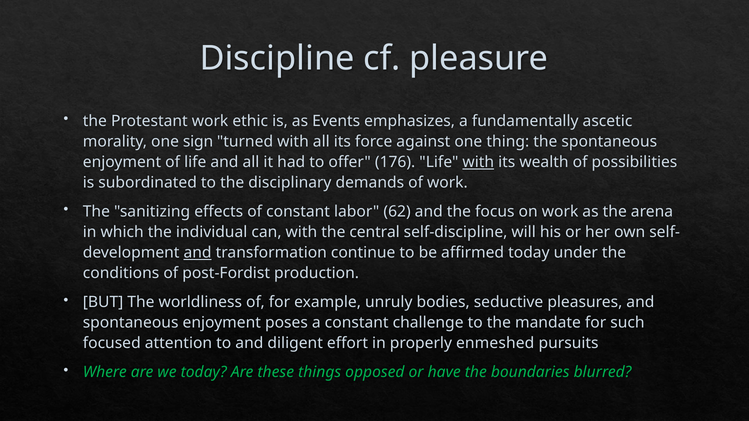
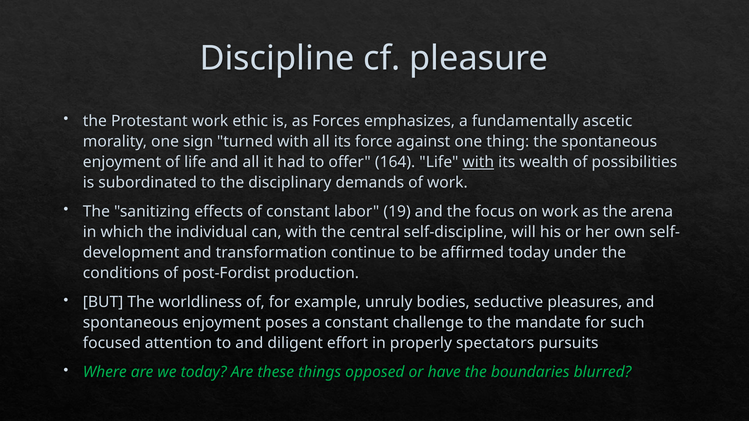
Events: Events -> Forces
176: 176 -> 164
62: 62 -> 19
and at (198, 253) underline: present -> none
enmeshed: enmeshed -> spectators
